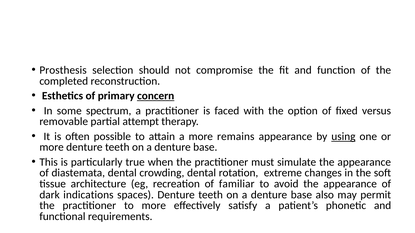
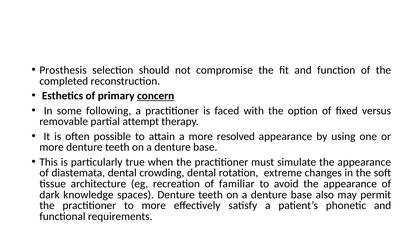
spectrum: spectrum -> following
remains: remains -> resolved
using underline: present -> none
indications: indications -> knowledge
